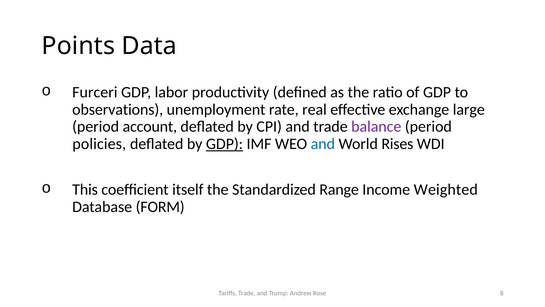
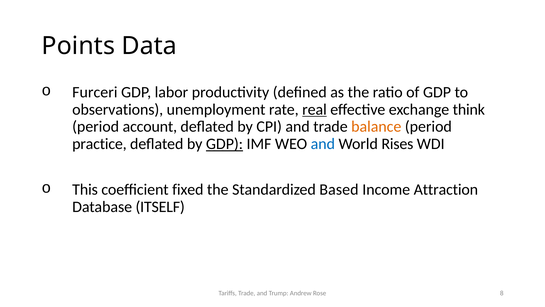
real underline: none -> present
large: large -> think
balance colour: purple -> orange
policies: policies -> practice
itself: itself -> fixed
Range: Range -> Based
Weighted: Weighted -> Attraction
FORM: FORM -> ITSELF
